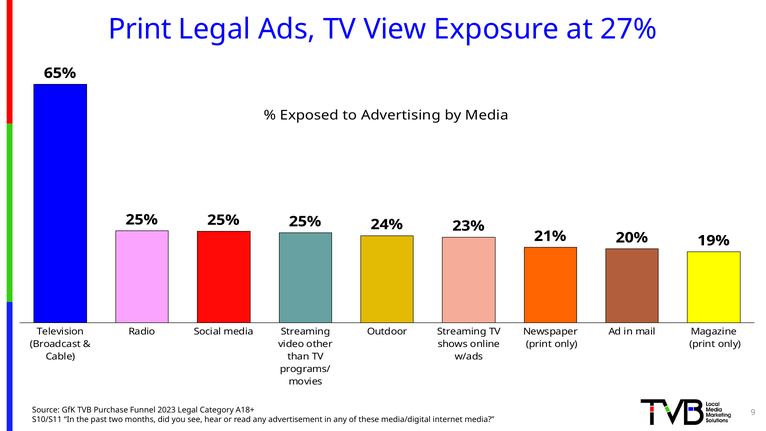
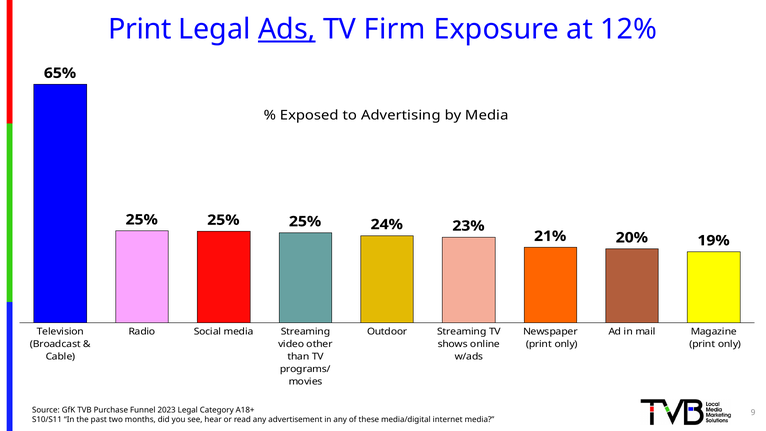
Ads underline: none -> present
View: View -> Firm
27%: 27% -> 12%
